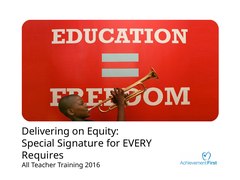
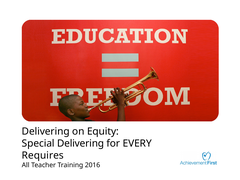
Special Signature: Signature -> Delivering
